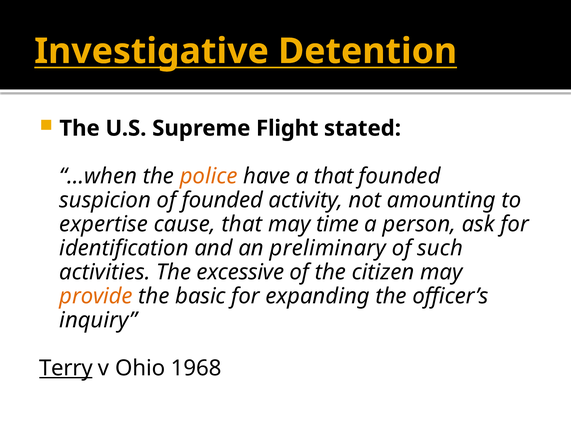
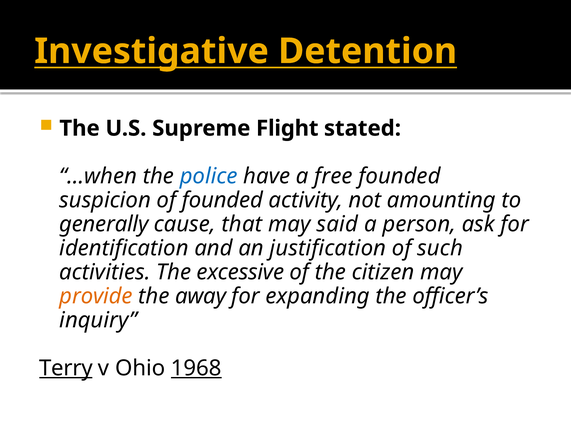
police colour: orange -> blue
a that: that -> free
expertise: expertise -> generally
time: time -> said
preliminary: preliminary -> justification
basic: basic -> away
1968 underline: none -> present
